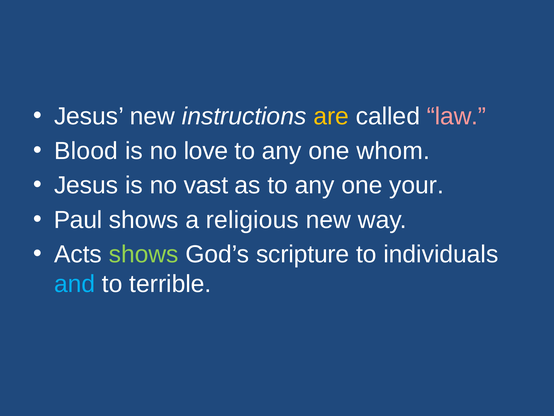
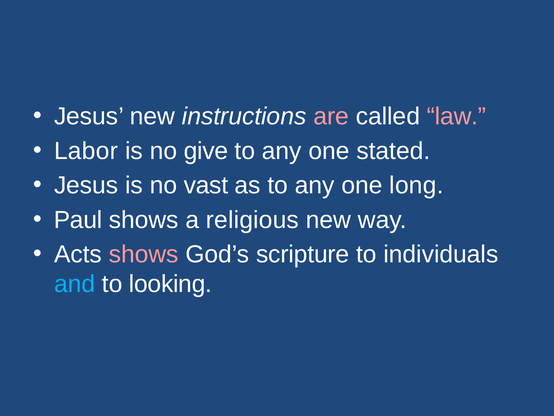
are colour: yellow -> pink
Blood: Blood -> Labor
love: love -> give
whom: whom -> stated
your: your -> long
shows at (144, 254) colour: light green -> pink
terrible: terrible -> looking
